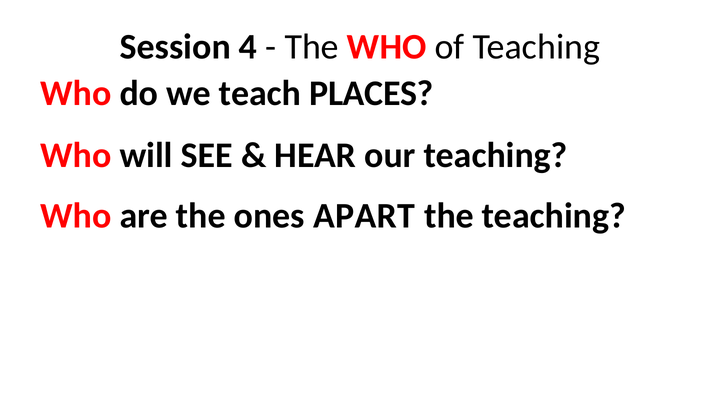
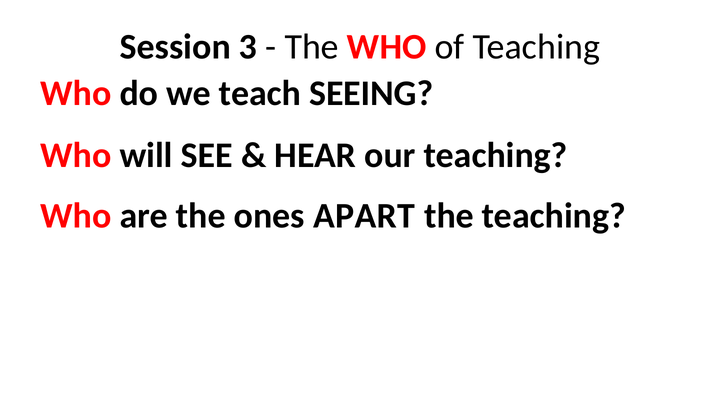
4: 4 -> 3
PLACES: PLACES -> SEEING
